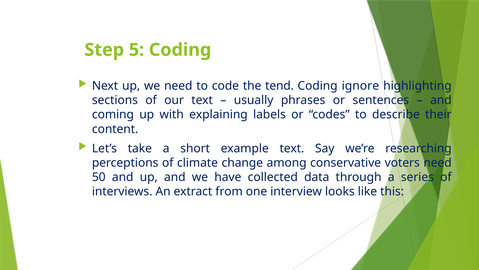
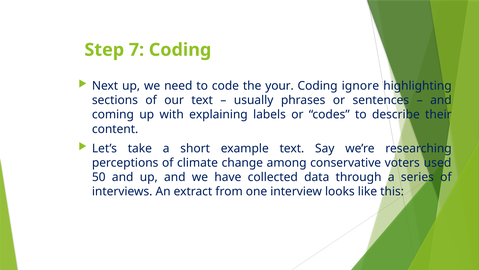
5: 5 -> 7
tend: tend -> your
voters need: need -> used
